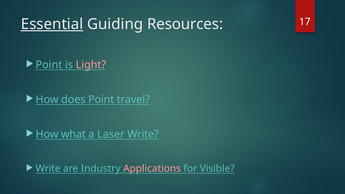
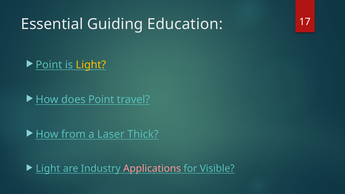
Essential underline: present -> none
Resources: Resources -> Education
Light at (91, 65) colour: pink -> yellow
what: what -> from
Laser Write: Write -> Thick
Write at (48, 169): Write -> Light
